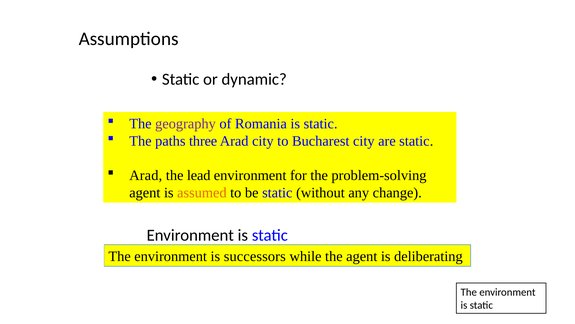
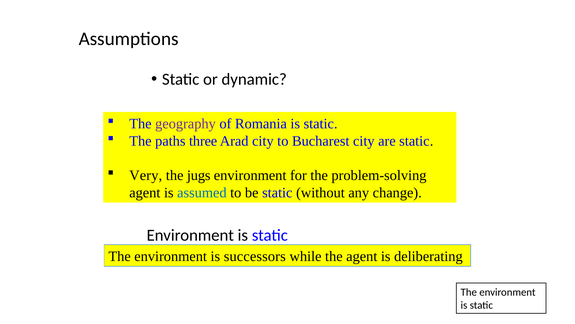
Arad at (146, 175): Arad -> Very
lead: lead -> jugs
assumed colour: orange -> blue
